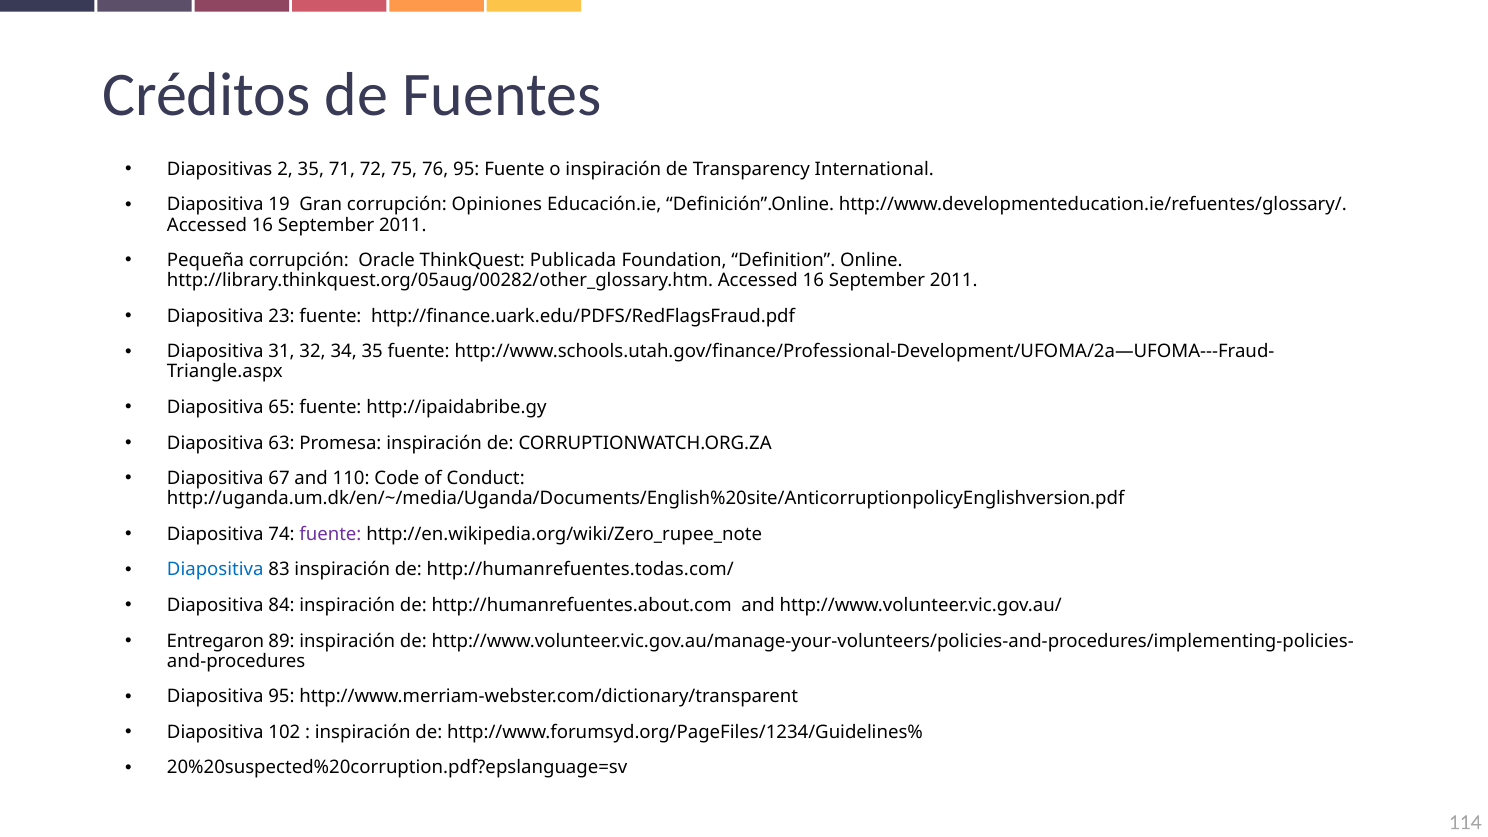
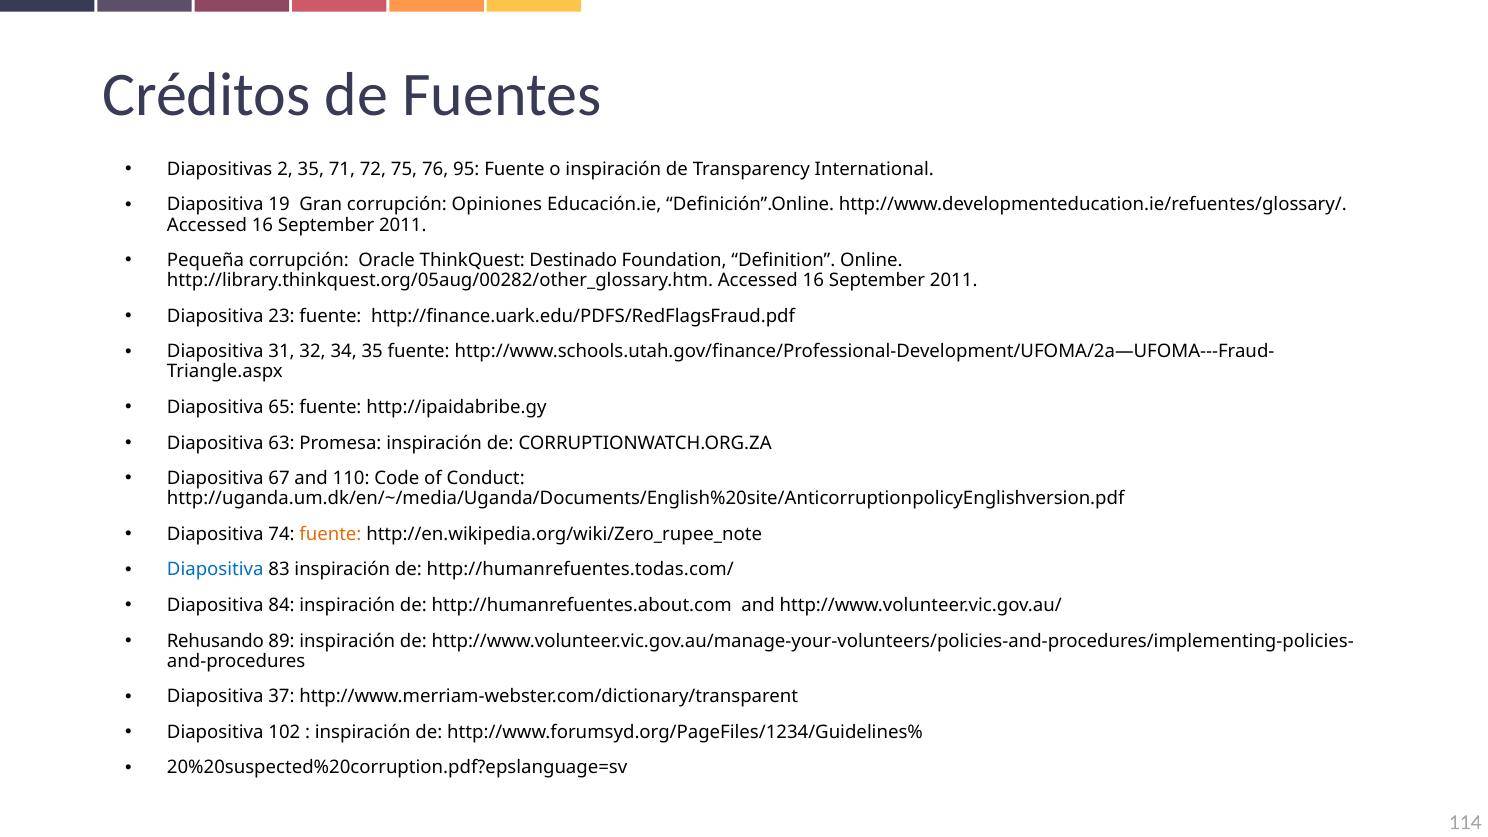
Publicada: Publicada -> Destinado
fuente at (330, 534) colour: purple -> orange
Entregaron: Entregaron -> Rehusando
Diapositiva 95: 95 -> 37
